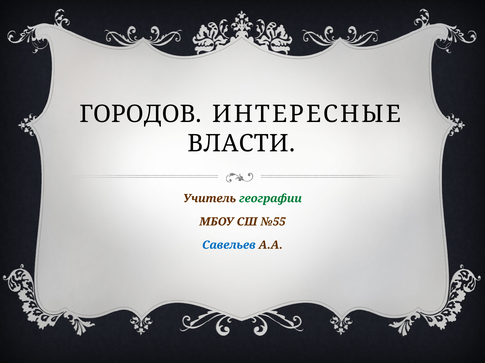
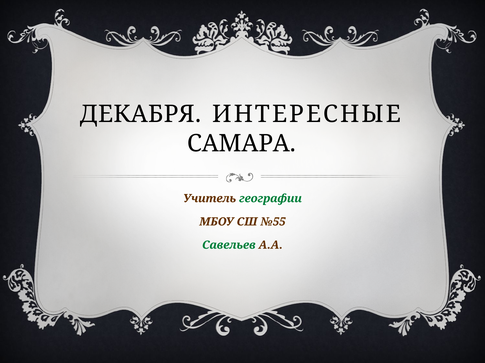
ГОРОДОВ: ГОРОДОВ -> ДЕКАБРЯ
ВЛАСТИ: ВЛАСТИ -> САМАРА
Савельев colour: blue -> green
